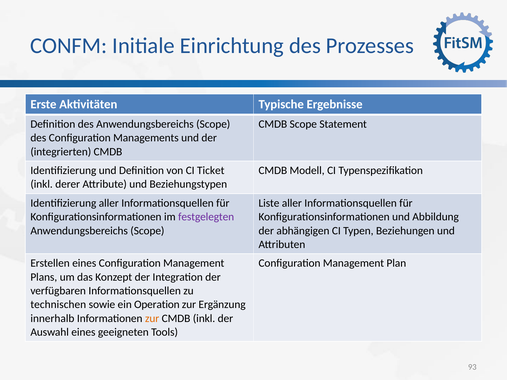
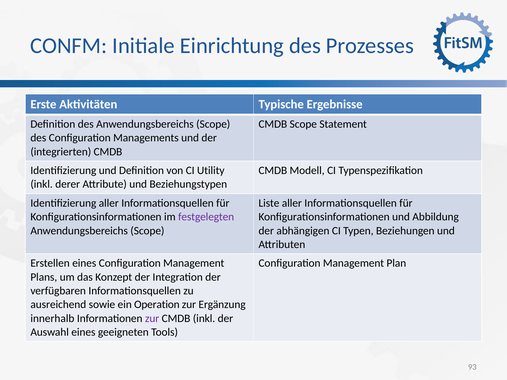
Ticket: Ticket -> Utility
technischen: technischen -> ausreichend
zur at (152, 319) colour: orange -> purple
